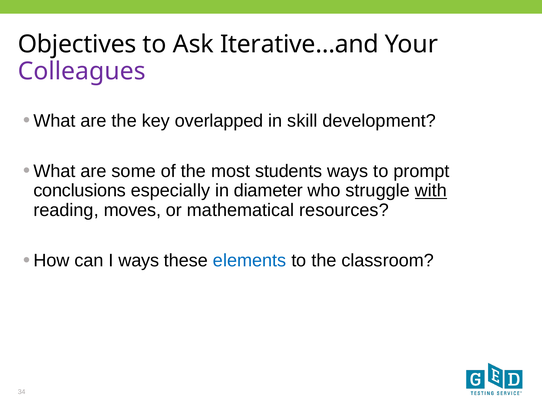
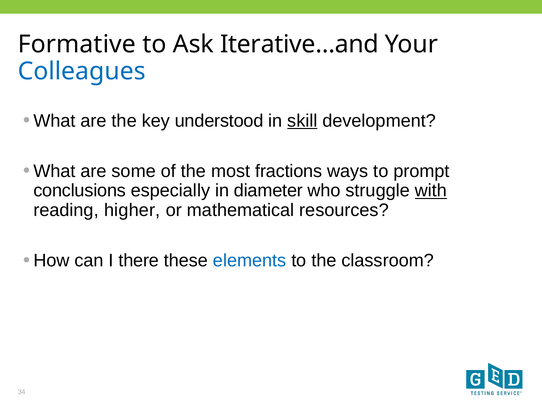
Objectives: Objectives -> Formative
Colleagues colour: purple -> blue
overlapped: overlapped -> understood
skill underline: none -> present
students: students -> fractions
moves: moves -> higher
I ways: ways -> there
